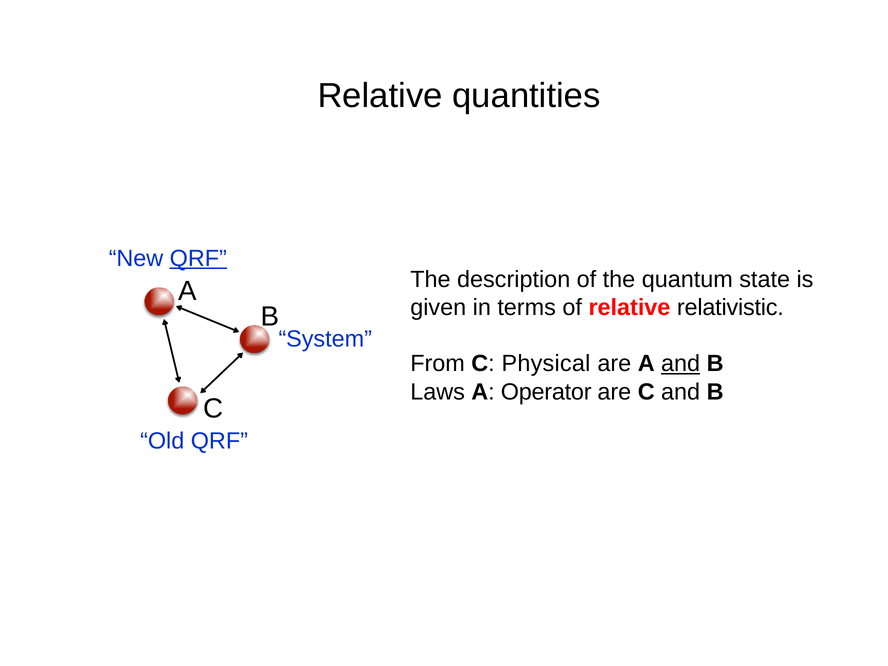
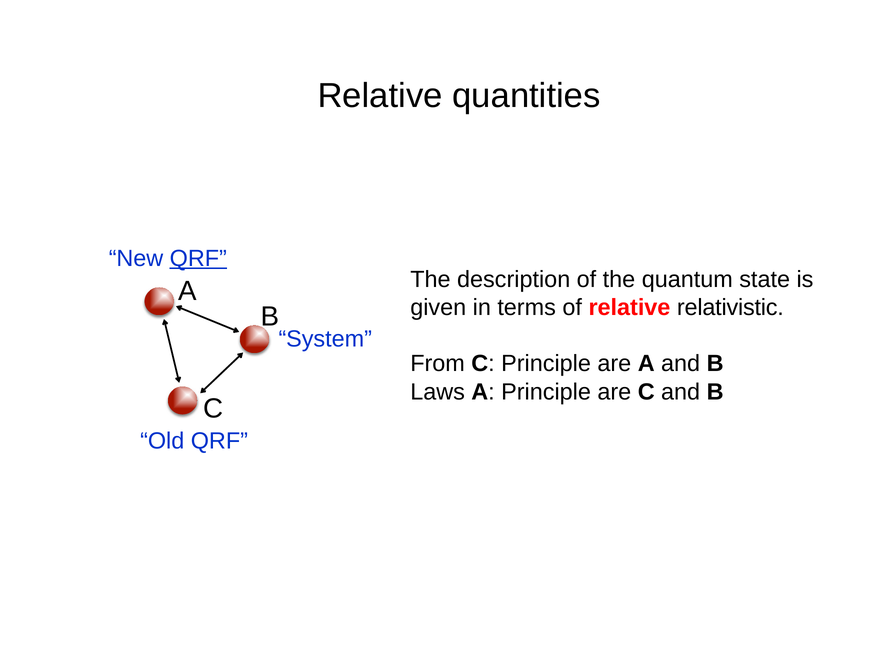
C Physical: Physical -> Principle
and at (681, 364) underline: present -> none
A Operator: Operator -> Principle
